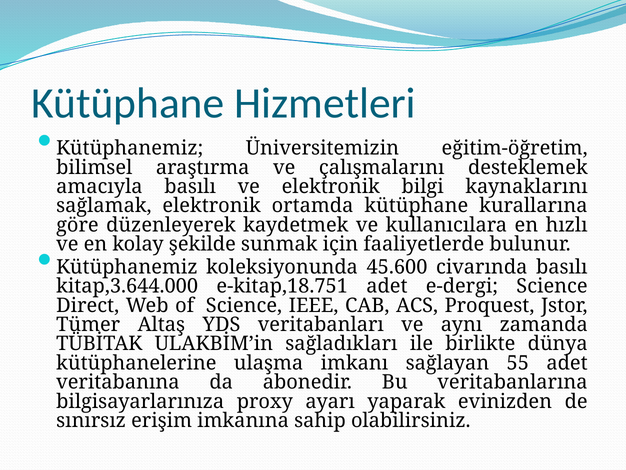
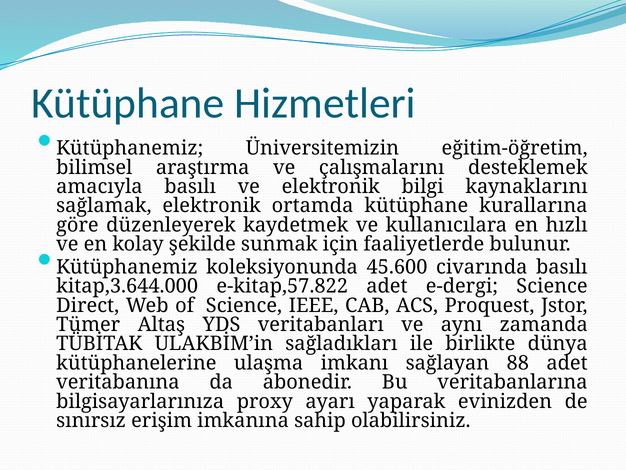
e-kitap,18.751: e-kitap,18.751 -> e-kitap,57.822
55: 55 -> 88
